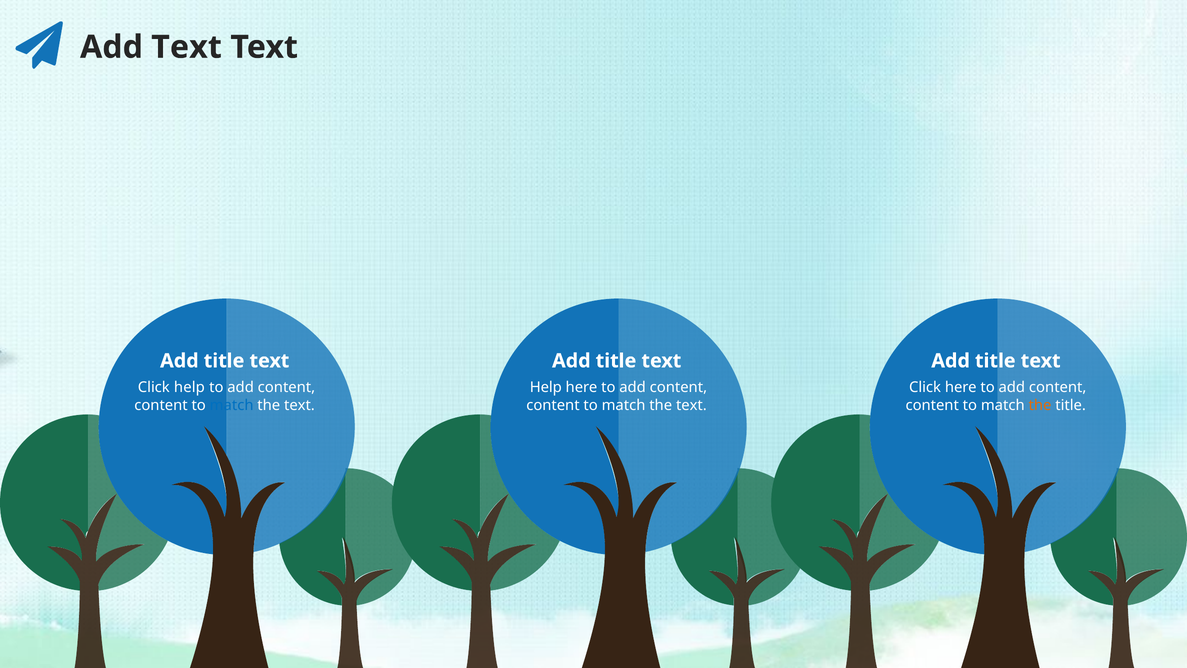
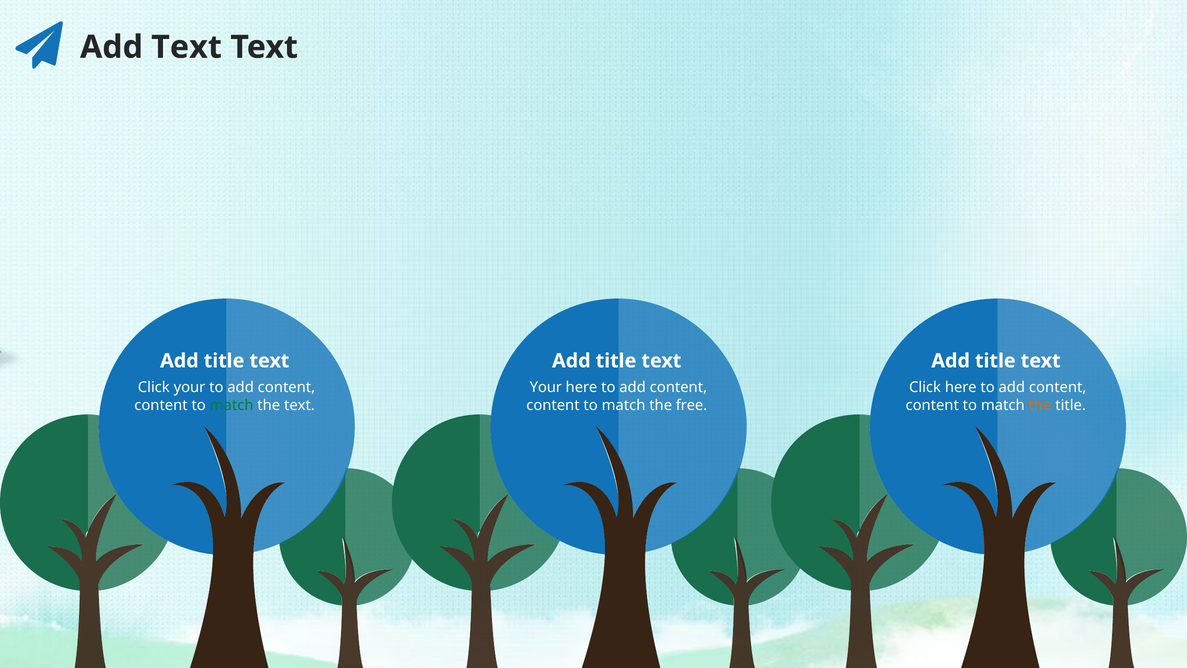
Click help: help -> your
Help at (546, 387): Help -> Your
match at (232, 405) colour: blue -> green
text at (691, 405): text -> free
